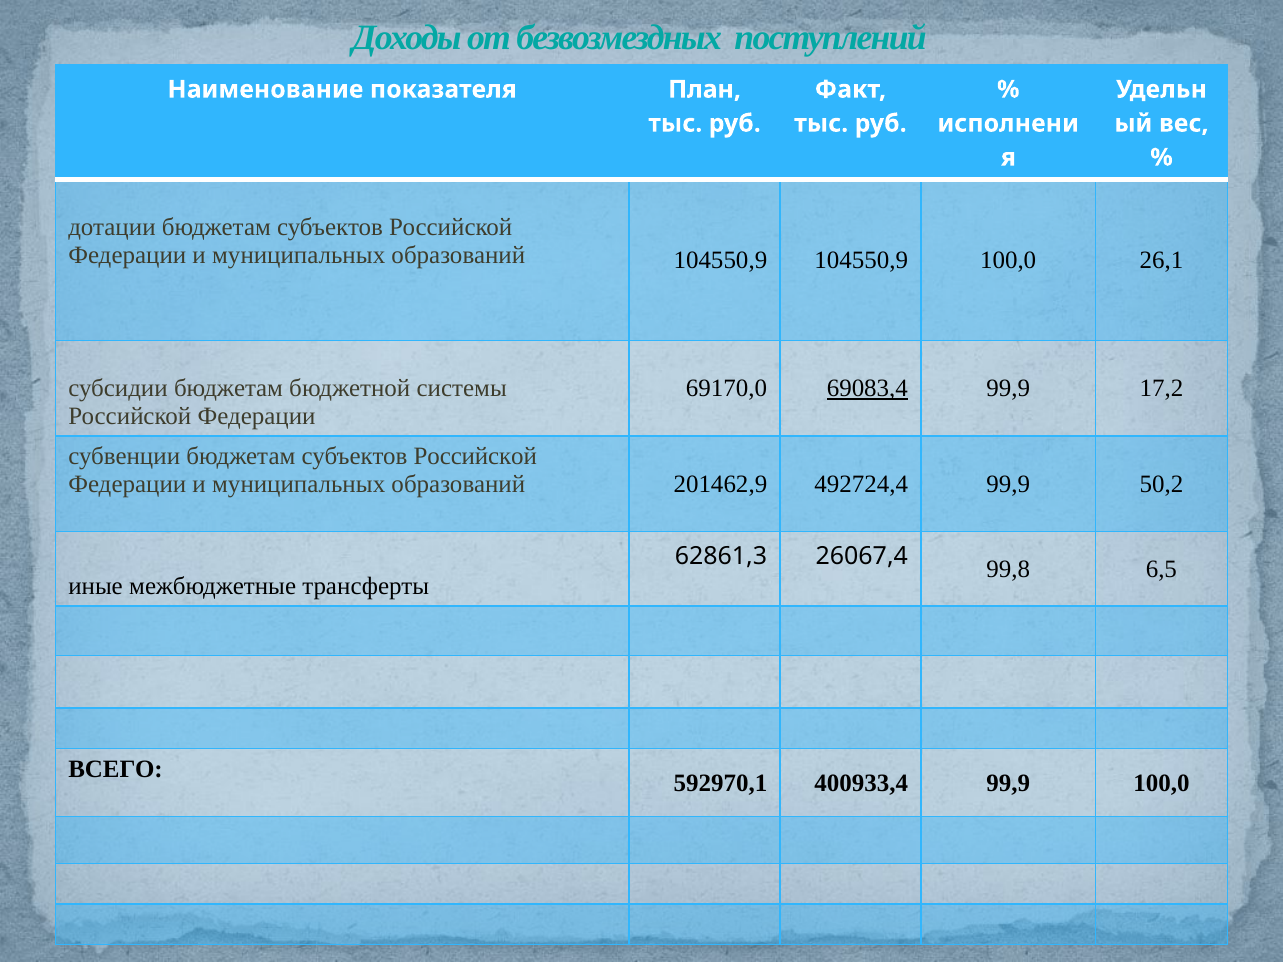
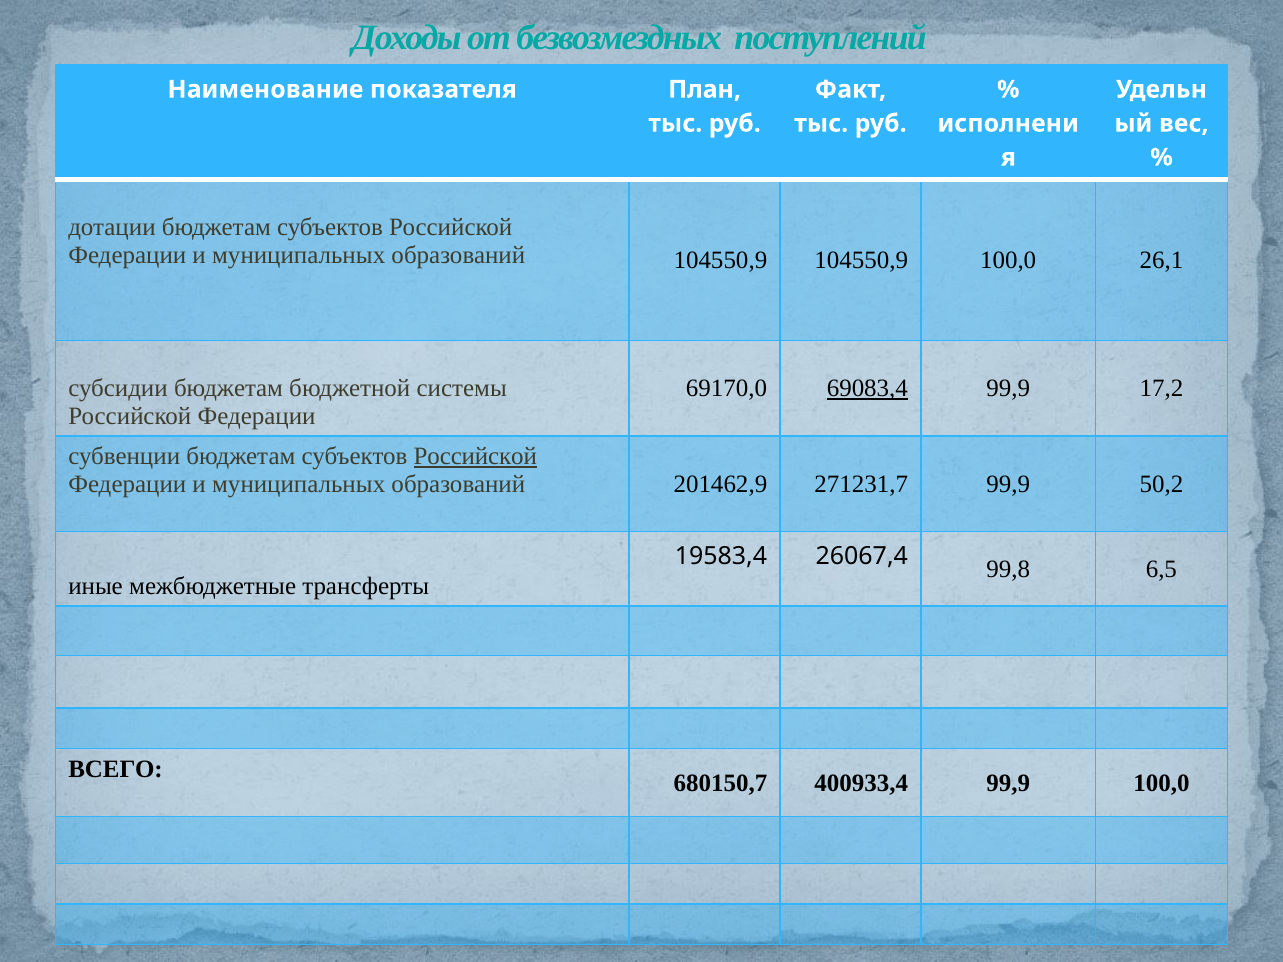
Российской at (475, 456) underline: none -> present
492724,4: 492724,4 -> 271231,7
62861,3: 62861,3 -> 19583,4
592970,1: 592970,1 -> 680150,7
